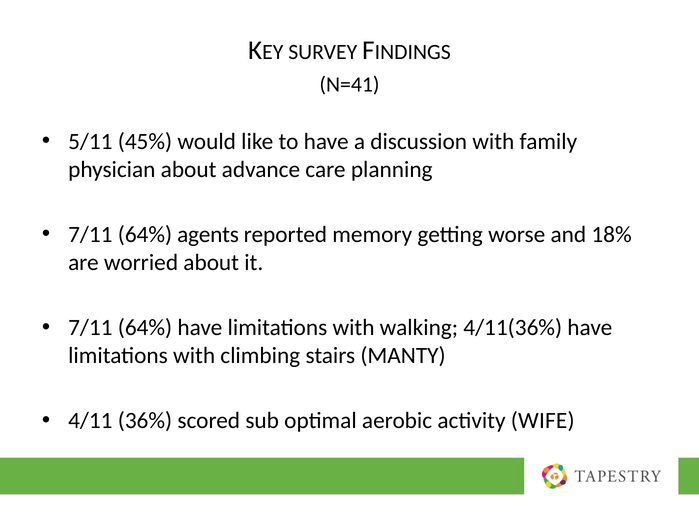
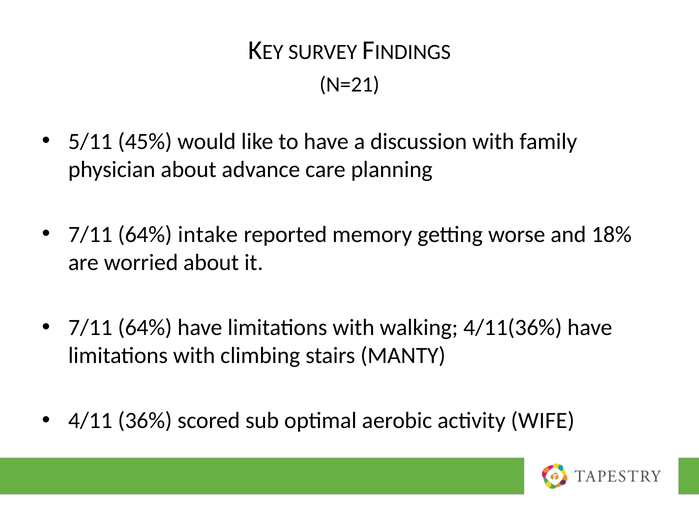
N=41: N=41 -> N=21
agents: agents -> intake
